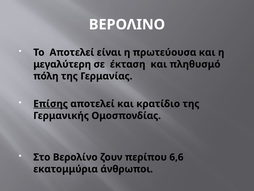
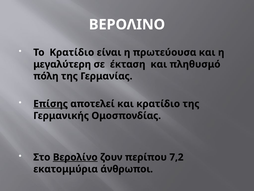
Το Αποτελεί: Αποτελεί -> Κρατίδιο
Βερολίνο underline: none -> present
6,6: 6,6 -> 7,2
